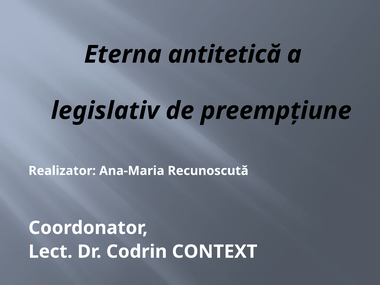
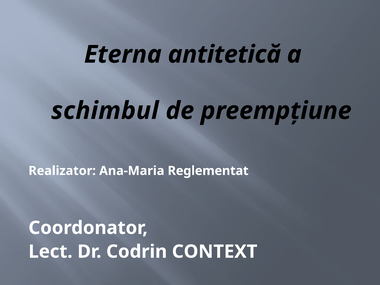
legislativ: legislativ -> schimbul
Recunoscută: Recunoscută -> Reglementat
